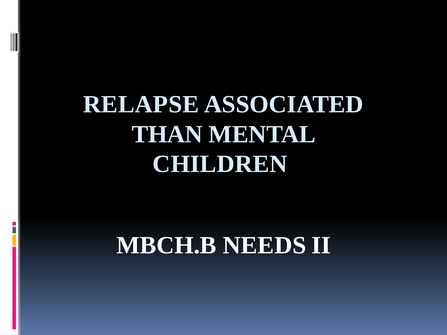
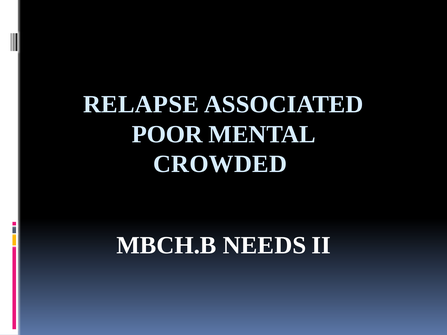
THAN: THAN -> POOR
CHILDREN: CHILDREN -> CROWDED
